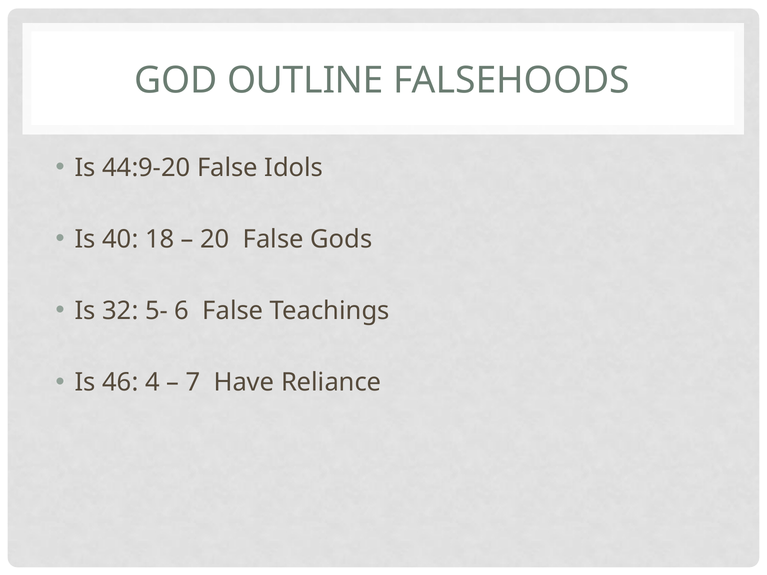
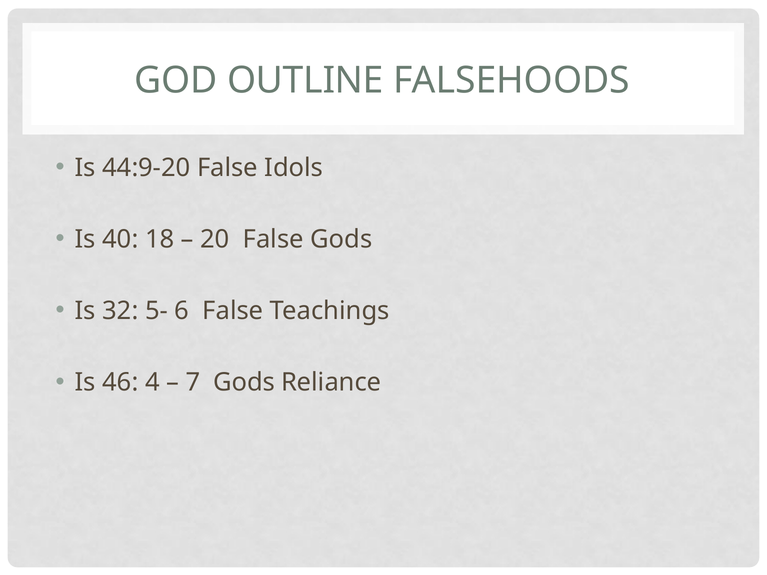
7 Have: Have -> Gods
